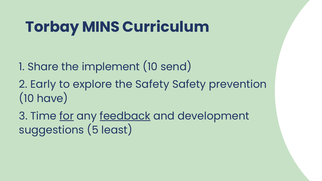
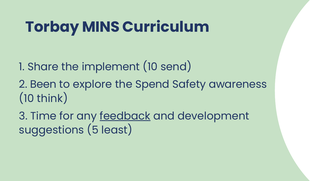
Early: Early -> Been
the Safety: Safety -> Spend
prevention: prevention -> awareness
have: have -> think
for underline: present -> none
